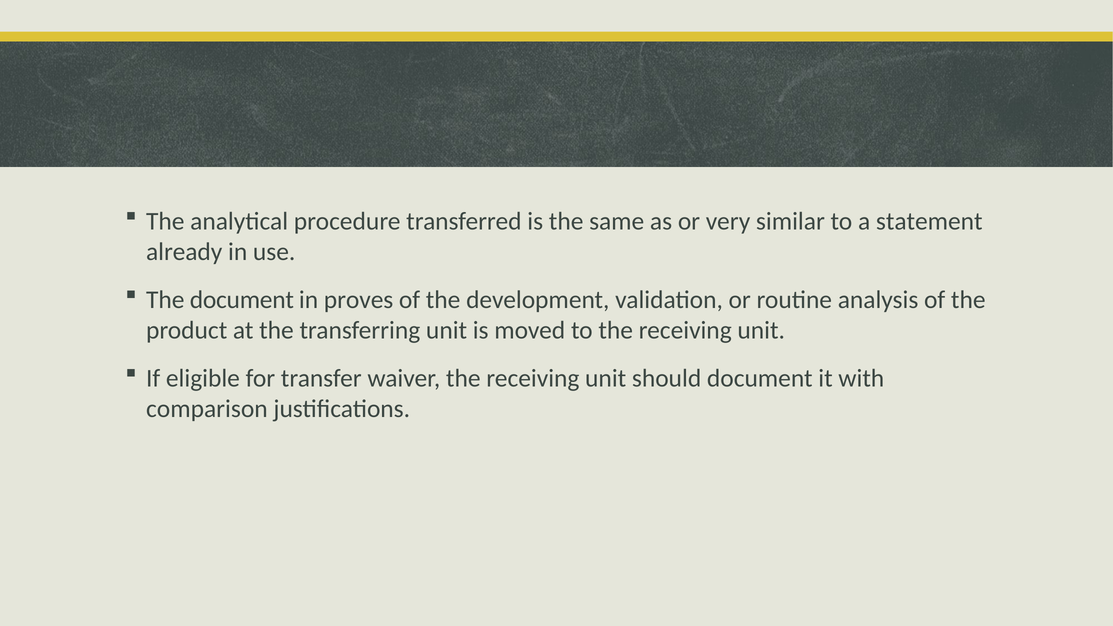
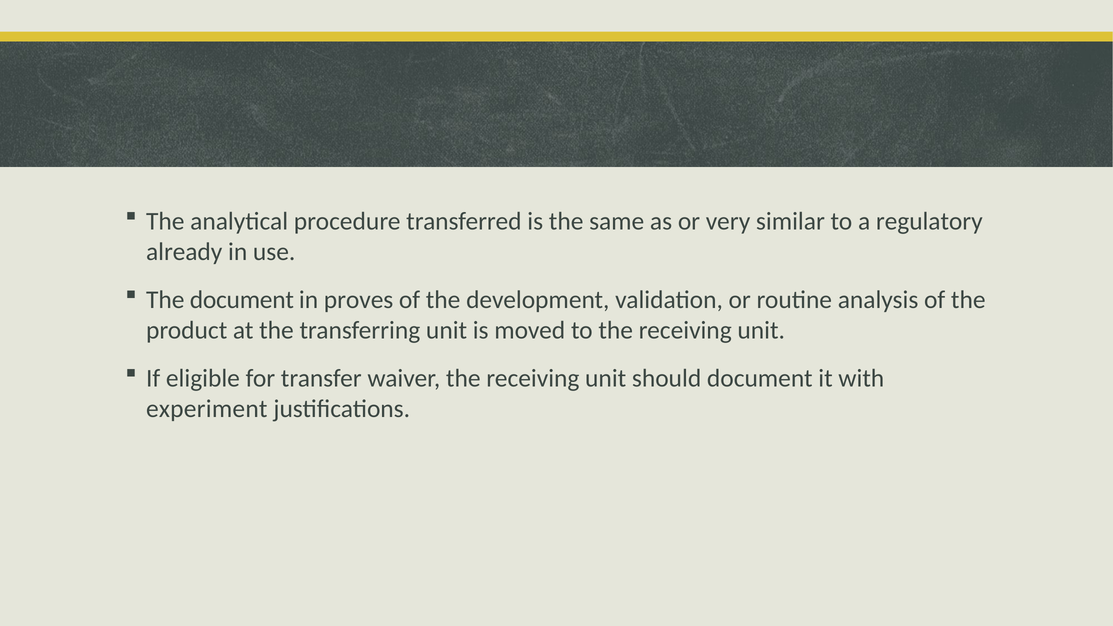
statement: statement -> regulatory
comparison: comparison -> experiment
